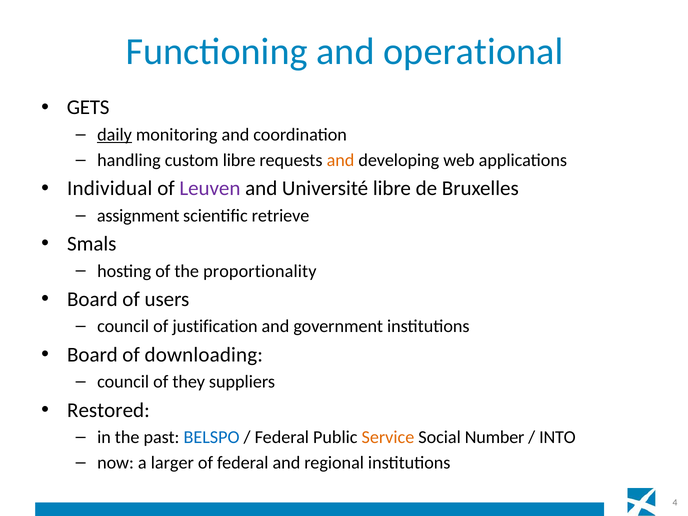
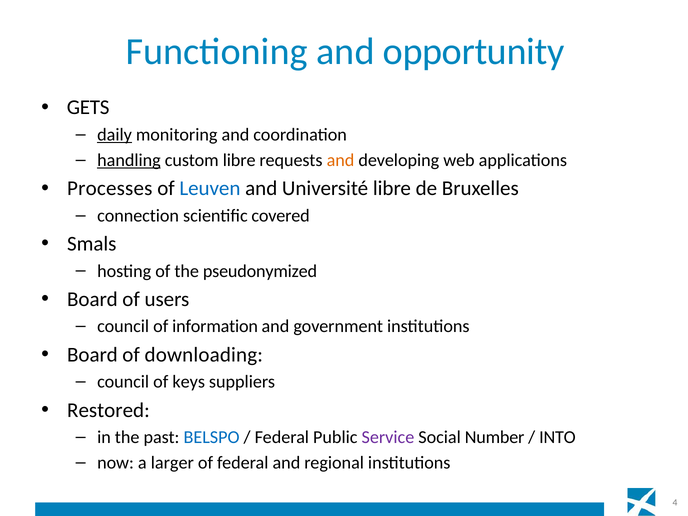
operational: operational -> opportunity
handling underline: none -> present
Individual: Individual -> Processes
Leuven colour: purple -> blue
assignment: assignment -> connection
retrieve: retrieve -> covered
proportionality: proportionality -> pseudonymized
justification: justification -> information
they: they -> keys
Service colour: orange -> purple
